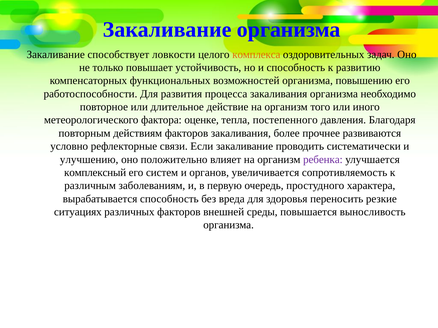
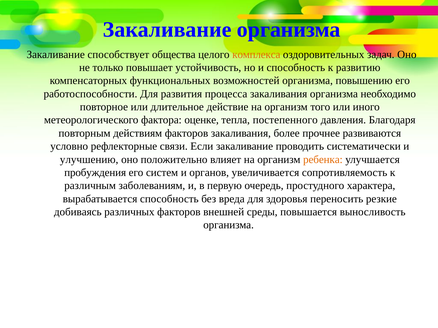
ловкости: ловкости -> общества
ребенка colour: purple -> orange
комплексный: комплексный -> пробуждения
ситуациях: ситуациях -> добиваясь
